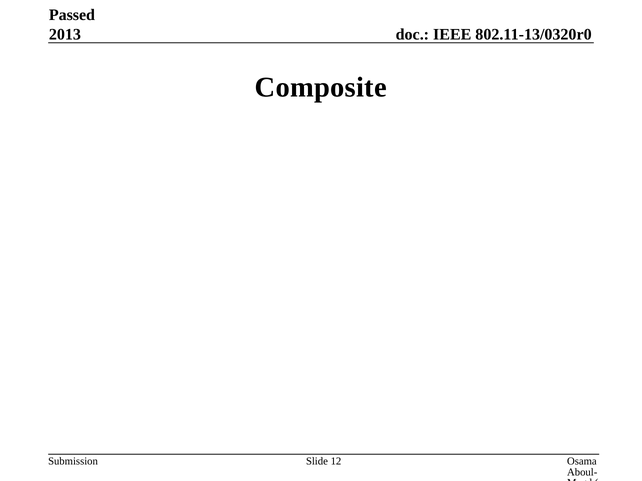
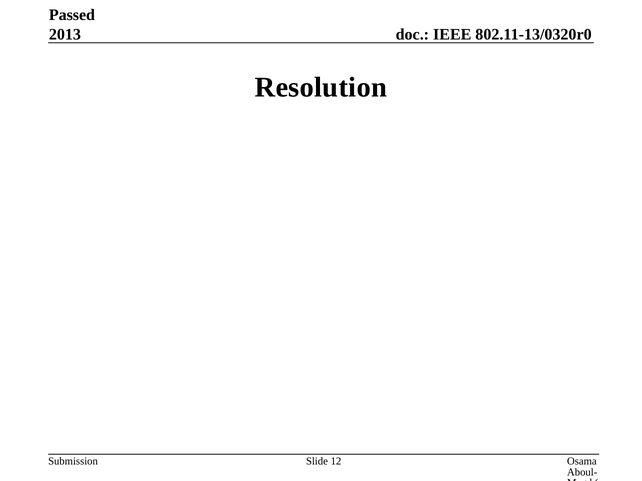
Composite: Composite -> Resolution
